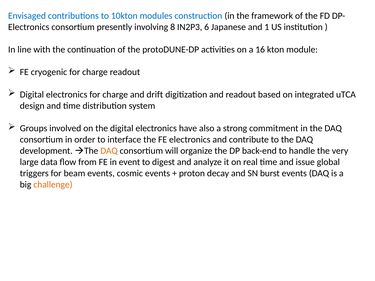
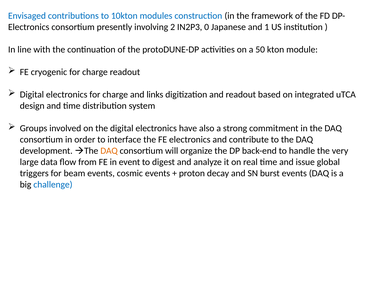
8: 8 -> 2
6: 6 -> 0
16: 16 -> 50
drift: drift -> links
challenge colour: orange -> blue
